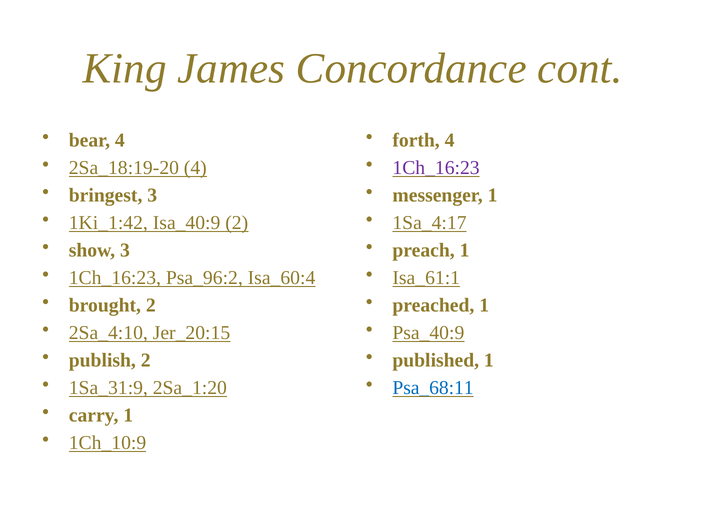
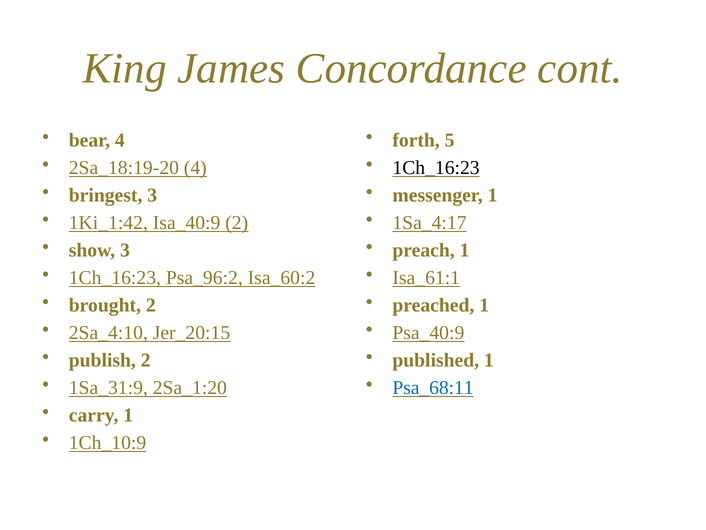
forth 4: 4 -> 5
1Ch_16:23 at (436, 168) colour: purple -> black
Isa_60:4: Isa_60:4 -> Isa_60:2
